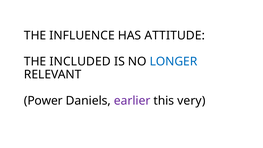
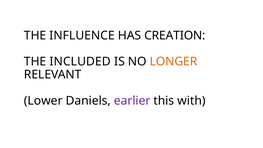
ATTITUDE: ATTITUDE -> CREATION
LONGER colour: blue -> orange
Power: Power -> Lower
very: very -> with
